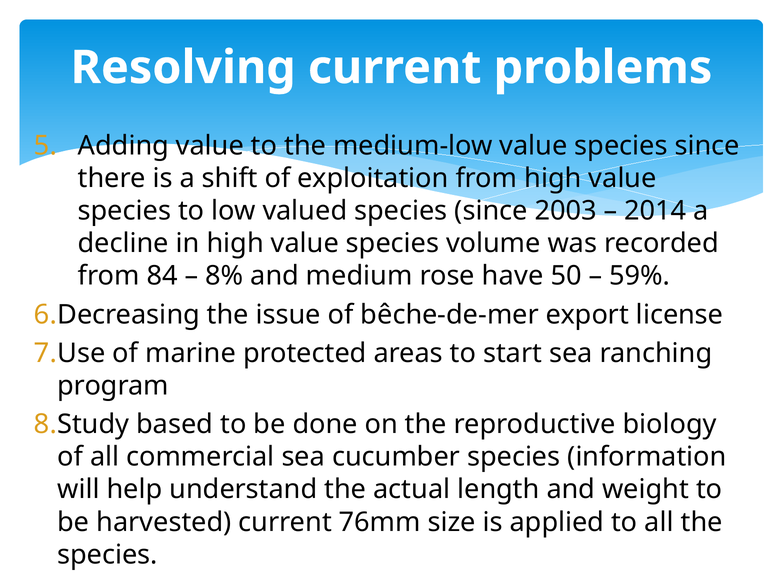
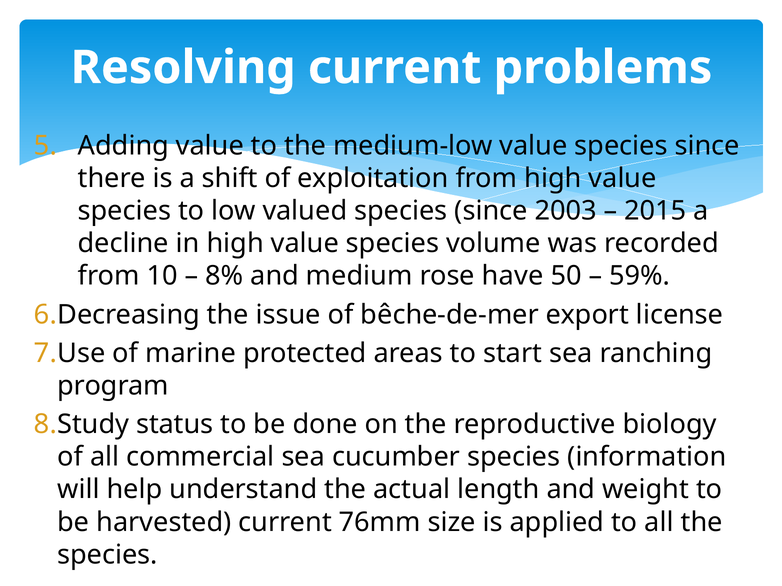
2014: 2014 -> 2015
84: 84 -> 10
based: based -> status
